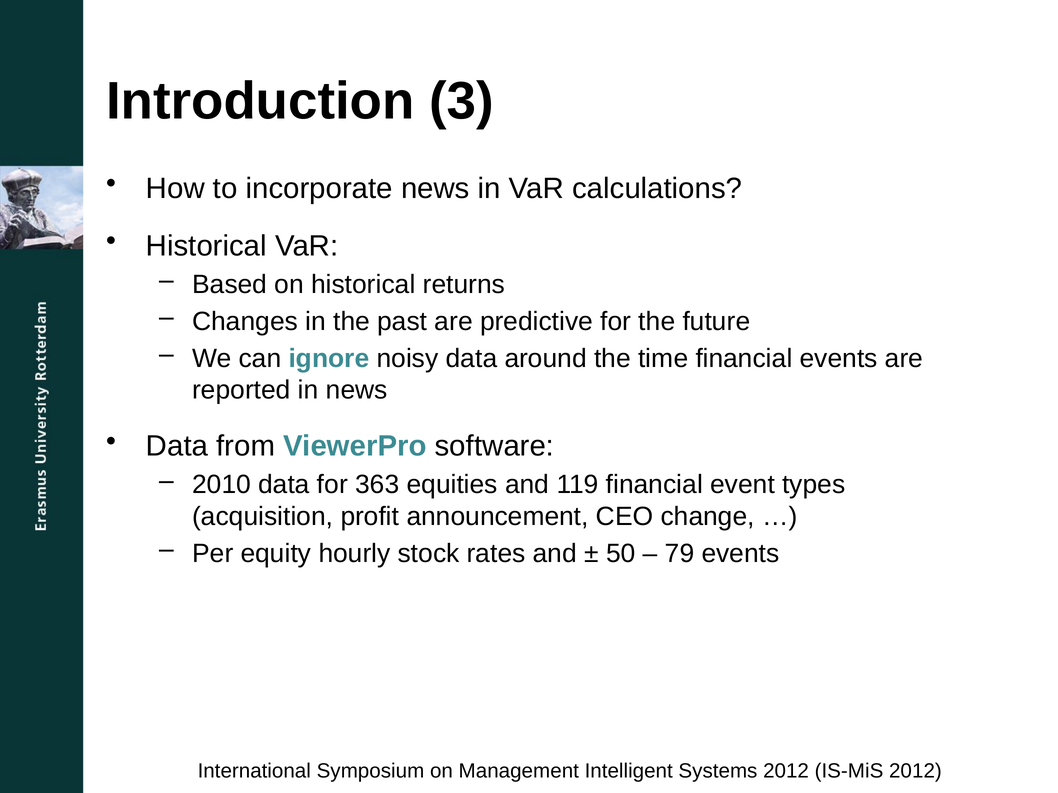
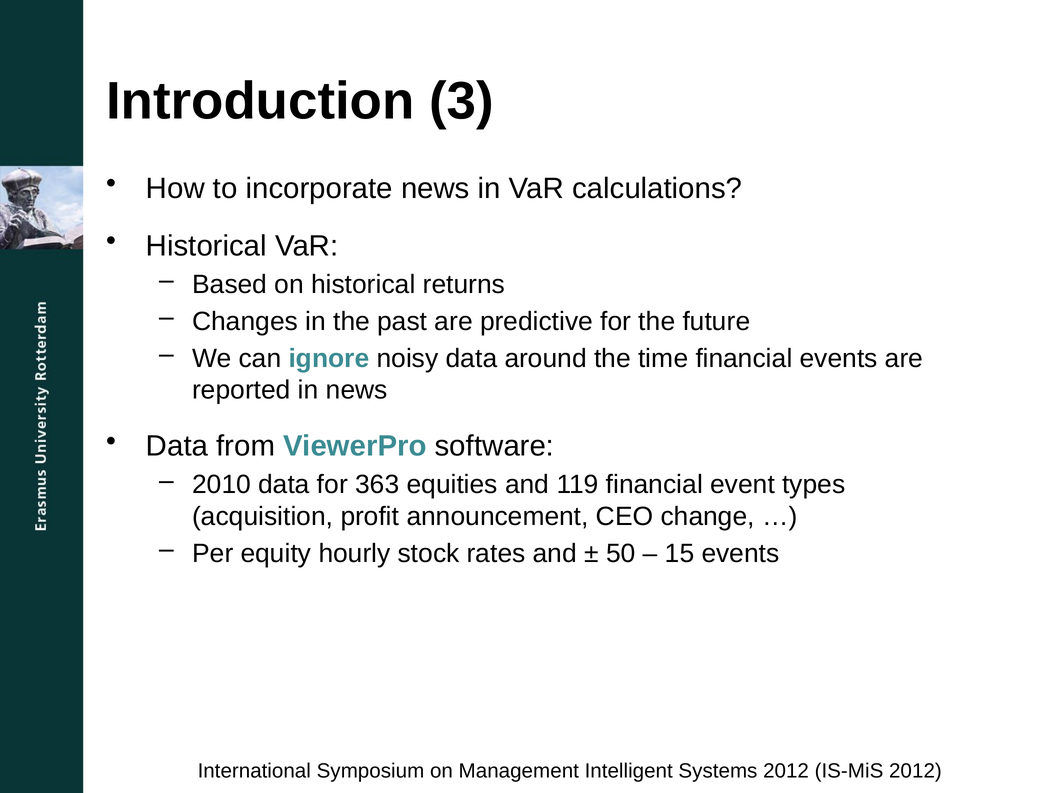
79: 79 -> 15
